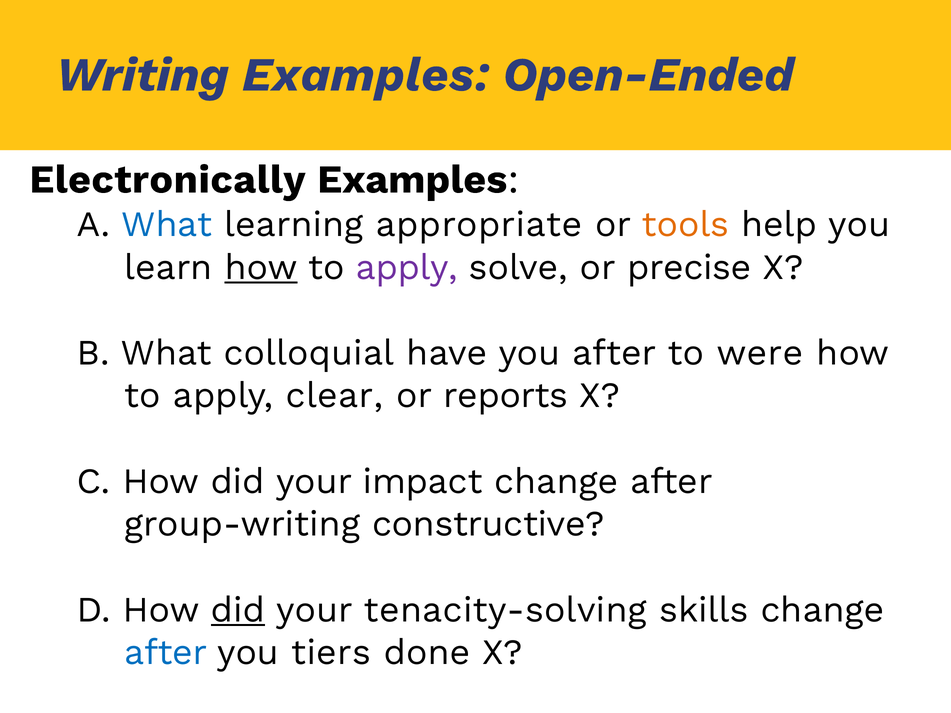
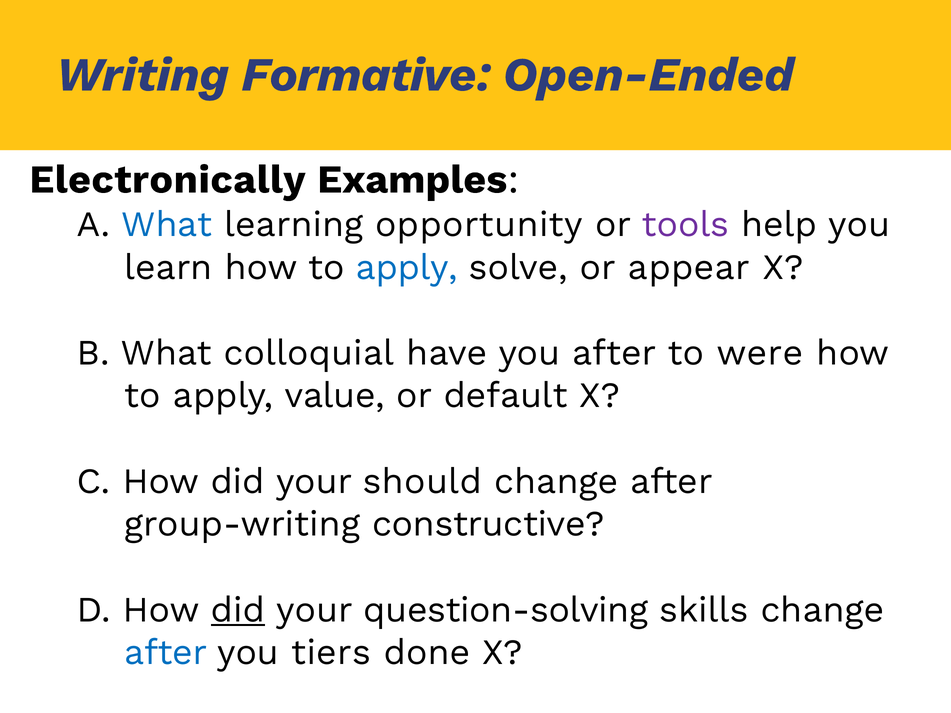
Writing Examples: Examples -> Formative
appropriate: appropriate -> opportunity
tools colour: orange -> purple
how at (261, 267) underline: present -> none
apply at (407, 267) colour: purple -> blue
precise: precise -> appear
clear: clear -> value
reports: reports -> default
impact: impact -> should
tenacity-solving: tenacity-solving -> question-solving
